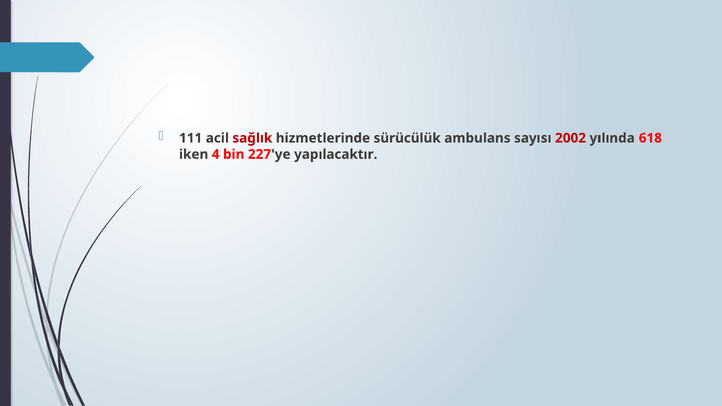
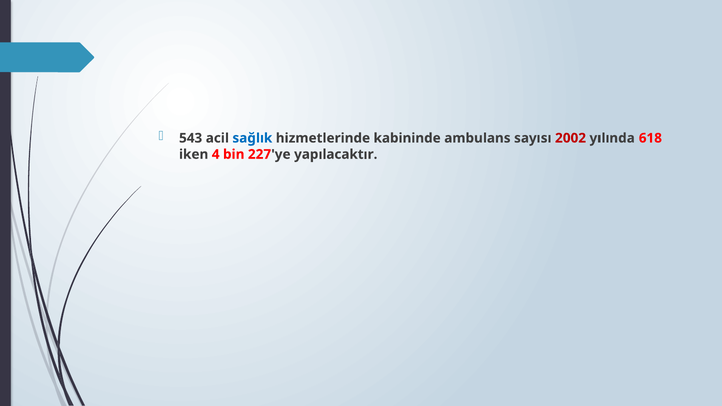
111: 111 -> 543
sağlık colour: red -> blue
sürücülük: sürücülük -> kabininde
